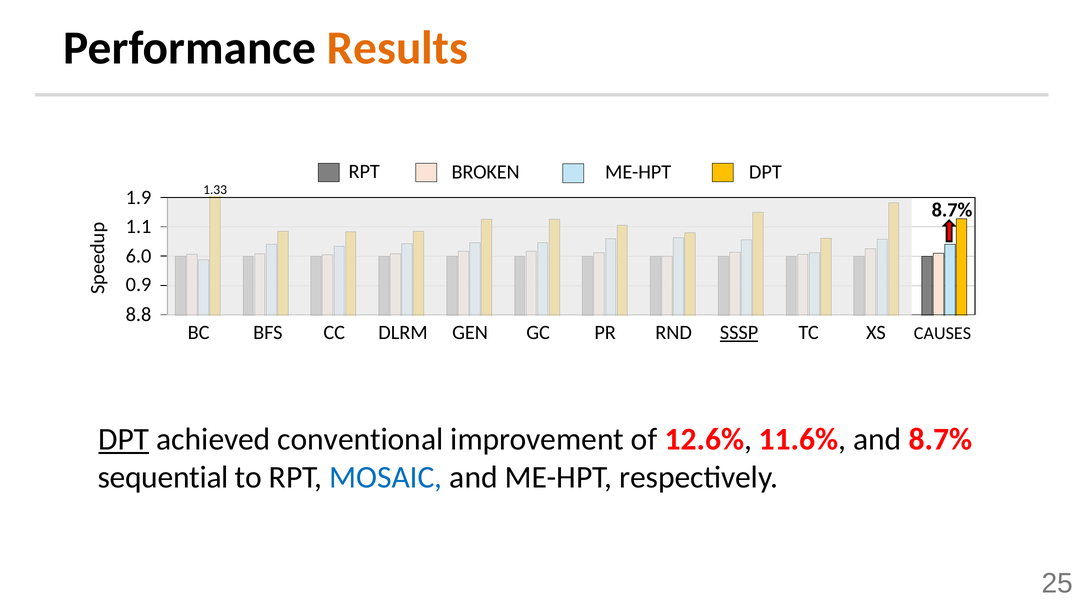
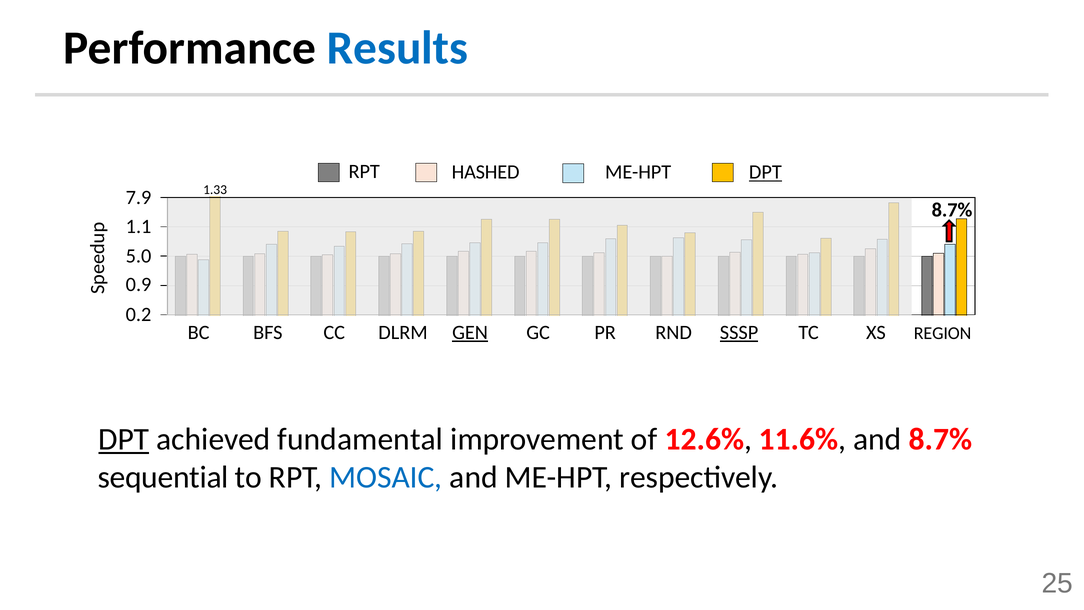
Results colour: orange -> blue
BROKEN: BROKEN -> HASHED
DPT at (765, 172) underline: none -> present
1.9: 1.9 -> 7.9
6.0: 6.0 -> 5.0
8.8: 8.8 -> 0.2
GEN underline: none -> present
CAUSES: CAUSES -> REGION
conventional: conventional -> fundamental
